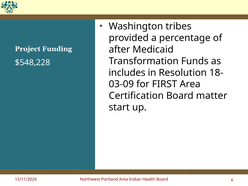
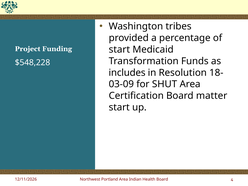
after at (119, 49): after -> start
FIRST: FIRST -> SHUT
